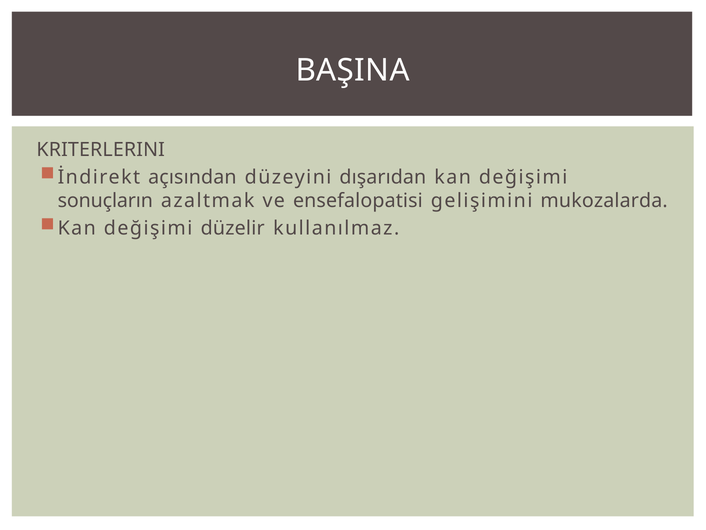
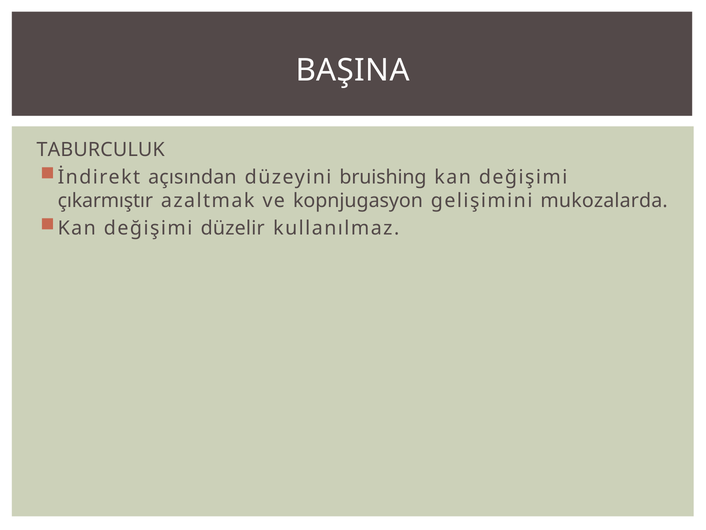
KRITERLERINI: KRITERLERINI -> TABURCULUK
dışarıdan: dışarıdan -> bruishing
sonuçların: sonuçların -> çıkarmıştır
ensefalopatisi: ensefalopatisi -> kopnjugasyon
